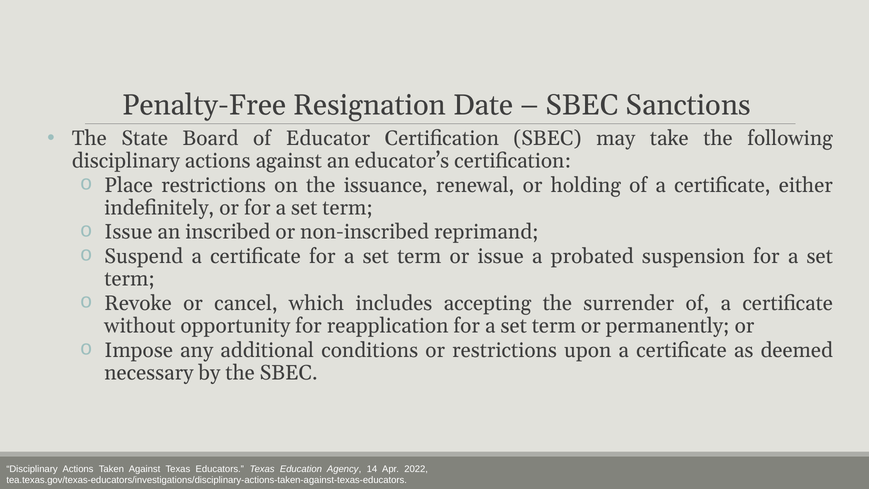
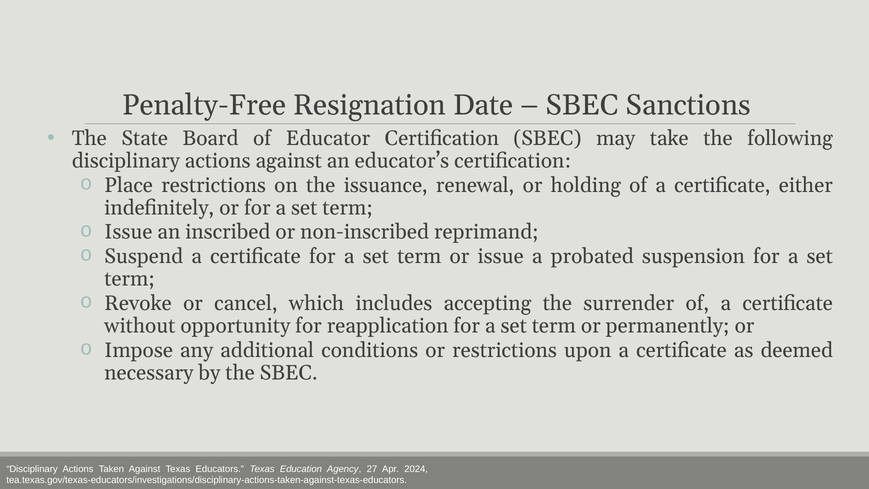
14: 14 -> 27
2022: 2022 -> 2024
